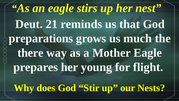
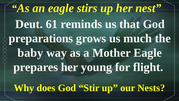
21: 21 -> 61
there: there -> baby
